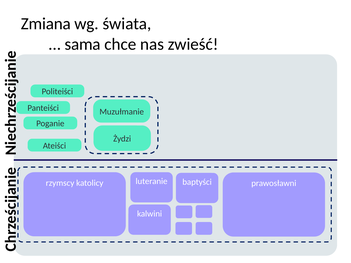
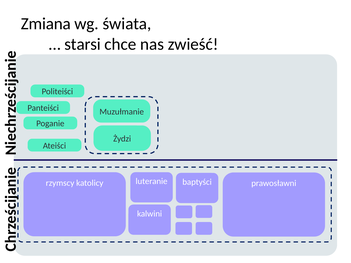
sama: sama -> starsi
